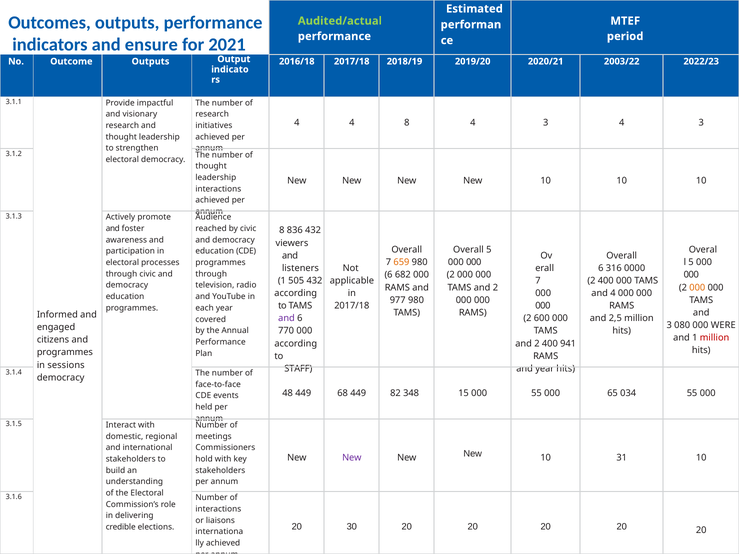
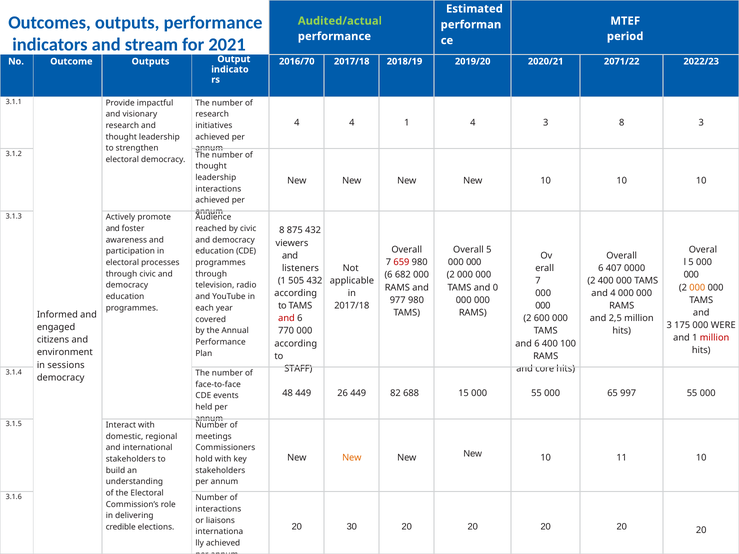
ensure: ensure -> stream
2016/18: 2016/18 -> 2016/70
2003/22: 2003/22 -> 2071/22
4 8: 8 -> 1
3 4: 4 -> 8
836: 836 -> 875
659 colour: orange -> red
316: 316 -> 407
2 at (495, 288): 2 -> 0
and at (287, 319) colour: purple -> red
080: 080 -> 175
2 at (537, 344): 2 -> 6
941: 941 -> 100
programmes at (65, 353): programmes -> environment
and year: year -> core
68: 68 -> 26
348: 348 -> 688
034: 034 -> 997
New at (352, 458) colour: purple -> orange
31: 31 -> 11
